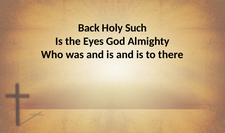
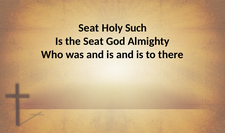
Back at (89, 28): Back -> Seat
the Eyes: Eyes -> Seat
